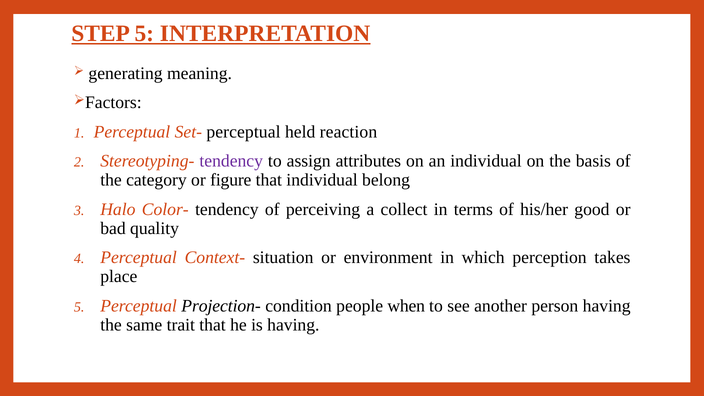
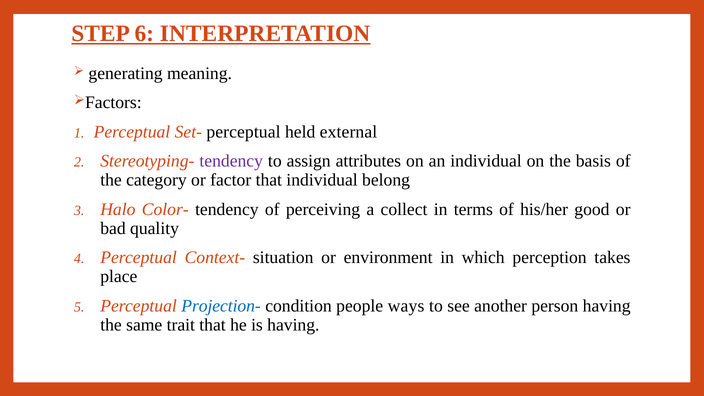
STEP 5: 5 -> 6
reaction: reaction -> external
figure: figure -> factor
Projection- colour: black -> blue
when: when -> ways
